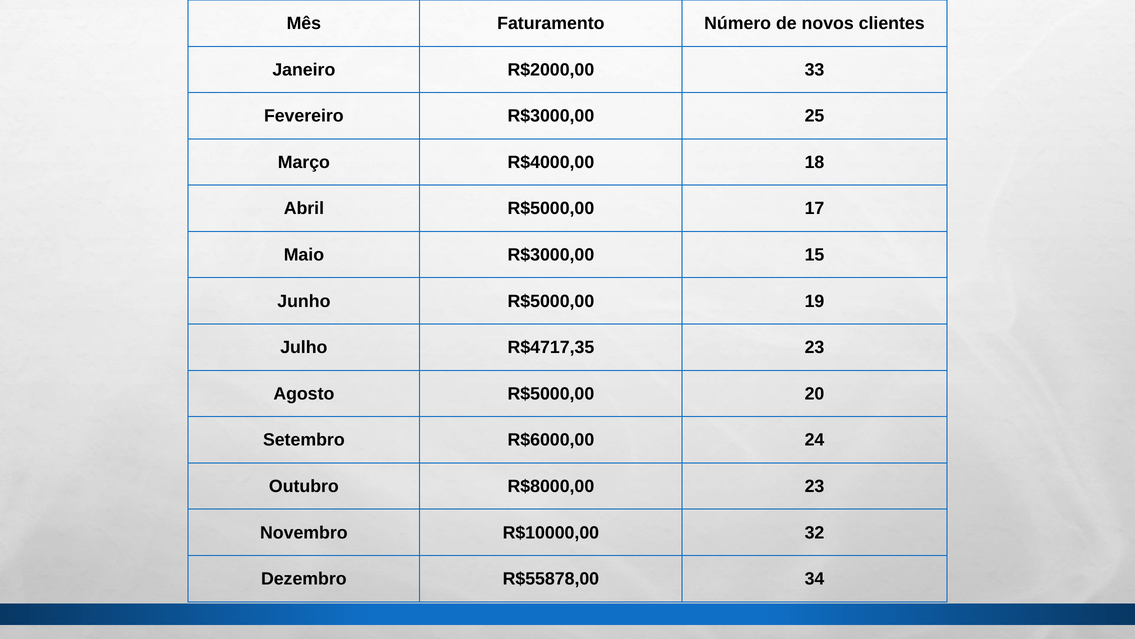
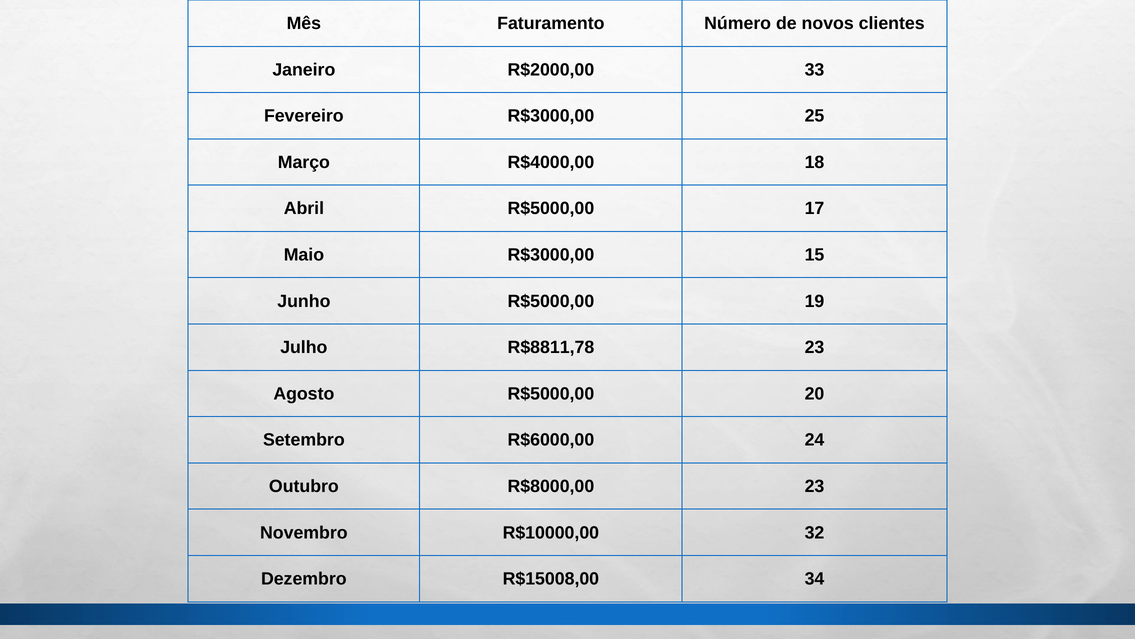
R$4717,35: R$4717,35 -> R$8811,78
R$55878,00: R$55878,00 -> R$15008,00
